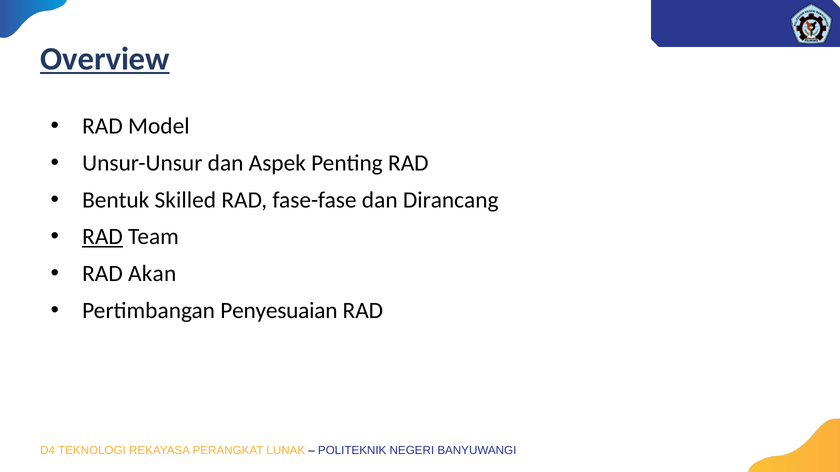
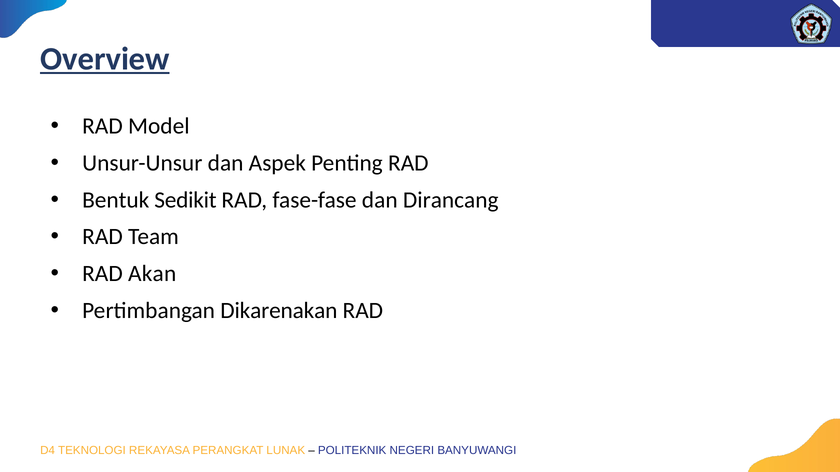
Skilled: Skilled -> Sedikit
RAD at (103, 237) underline: present -> none
Penyesuaian: Penyesuaian -> Dikarenakan
